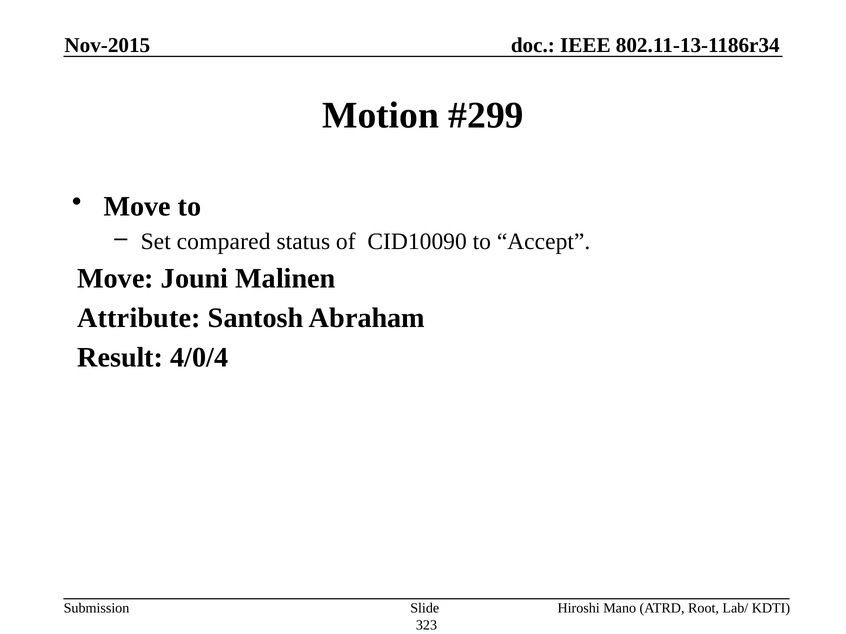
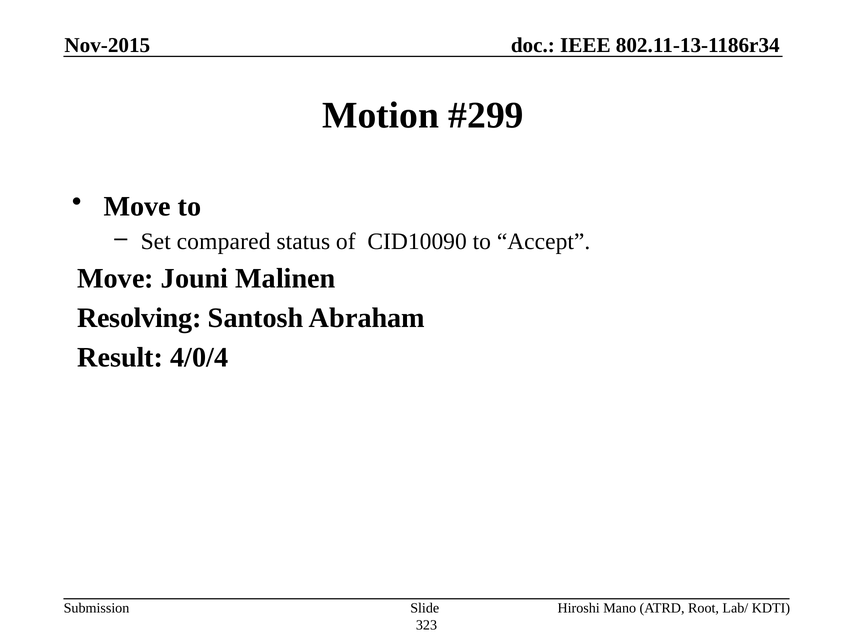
Attribute: Attribute -> Resolving
